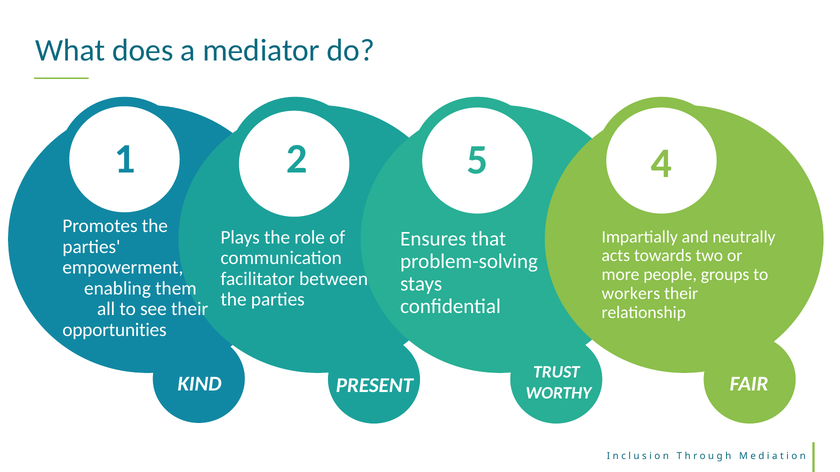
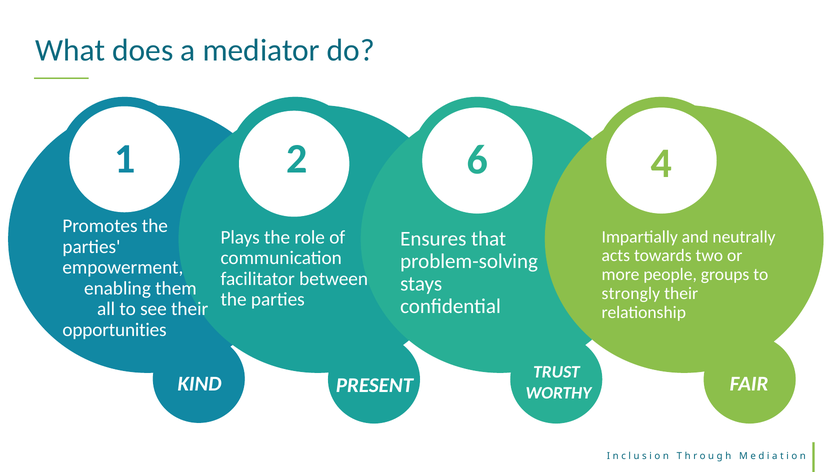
5: 5 -> 6
workers: workers -> strongly
